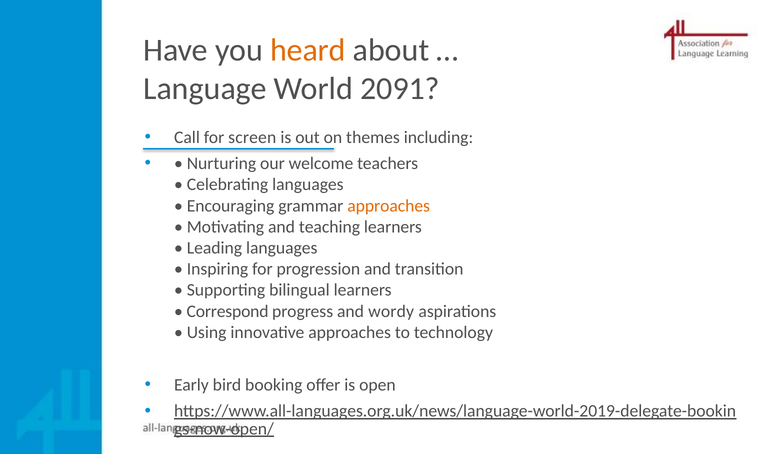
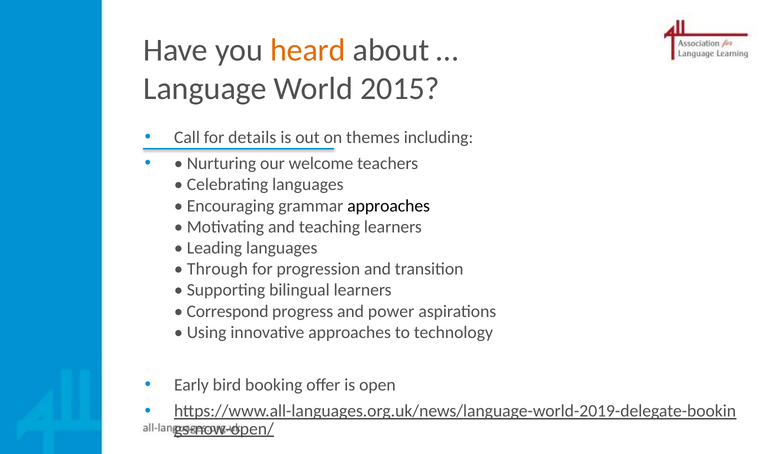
2091: 2091 -> 2015
screen: screen -> details
approaches at (389, 206) colour: orange -> black
Inspiring: Inspiring -> Through
wordy: wordy -> power
